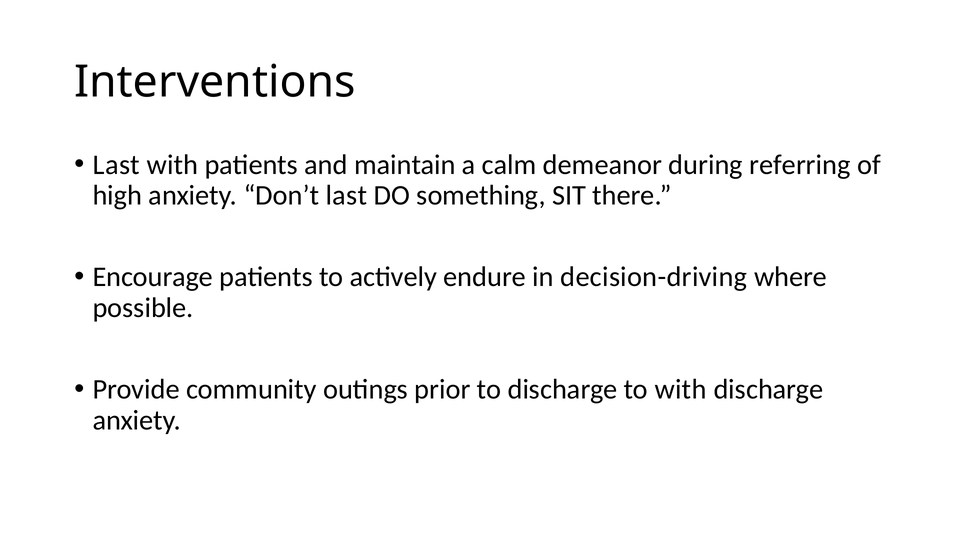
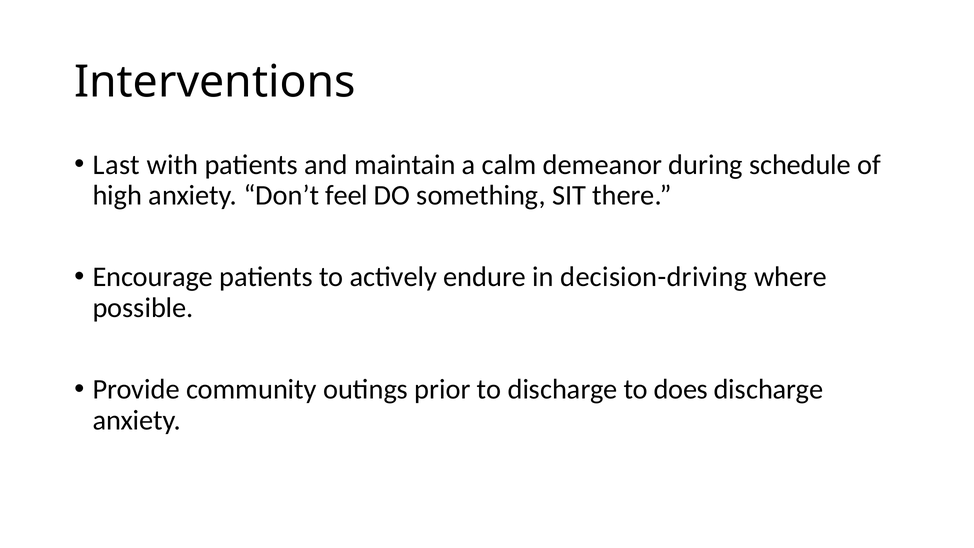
referring: referring -> schedule
Don’t last: last -> feel
to with: with -> does
